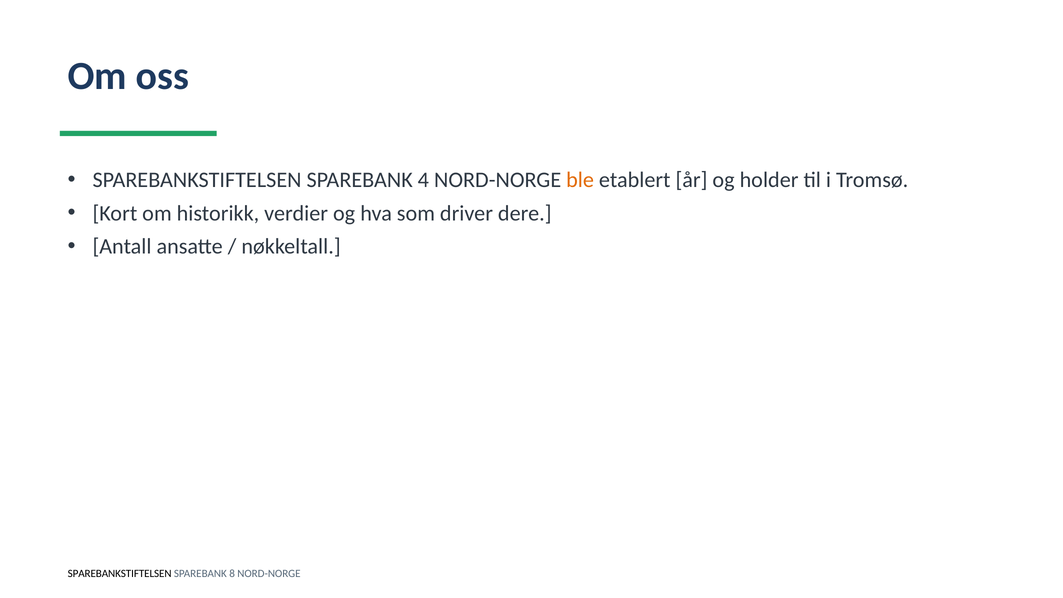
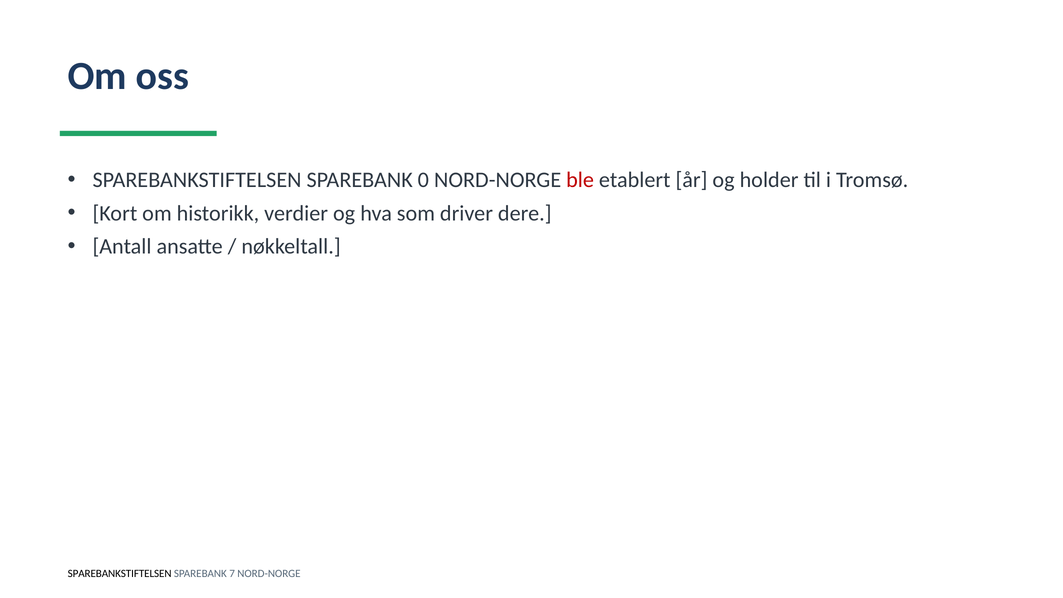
4: 4 -> 0
ble colour: orange -> red
8: 8 -> 7
